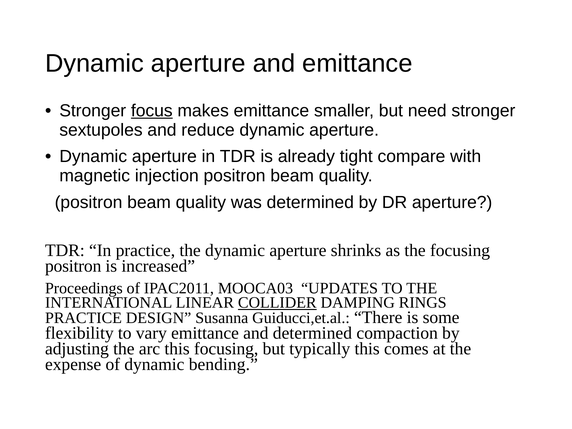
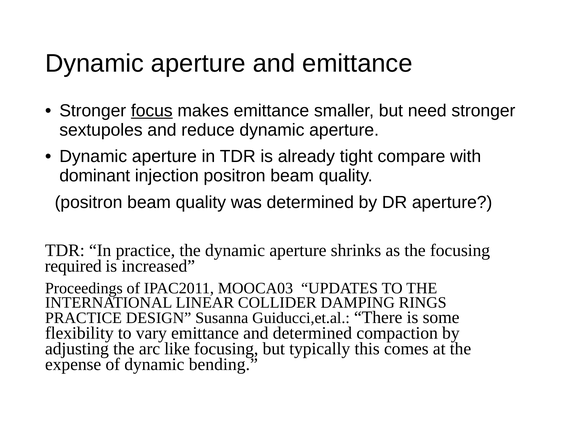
magnetic: magnetic -> dominant
positron at (73, 266): positron -> required
COLLIDER underline: present -> none
arc this: this -> like
